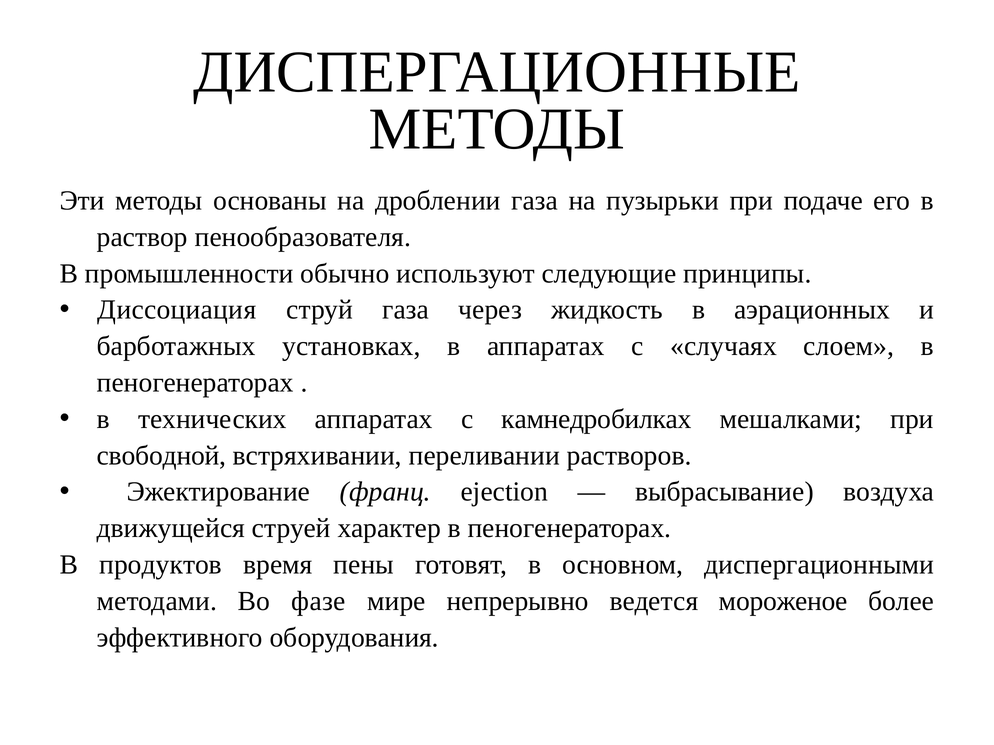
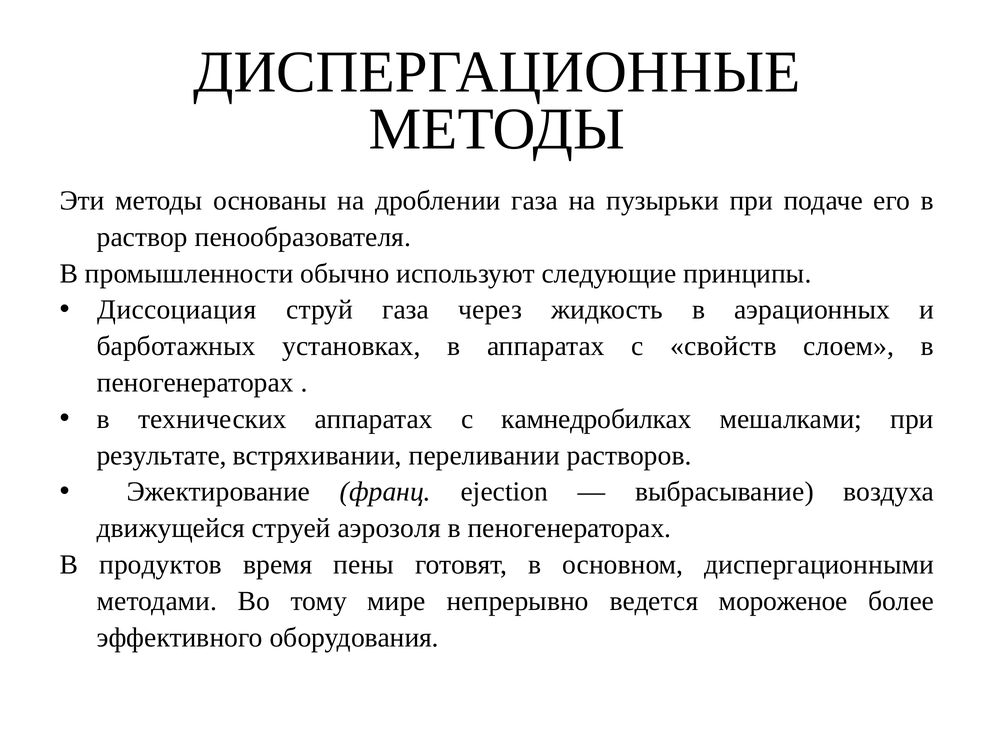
случаях: случаях -> свойств
свободной: свободной -> результате
характер: характер -> аэрозоля
фазе: фазе -> тому
